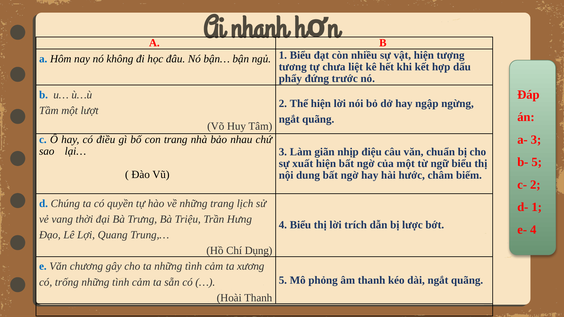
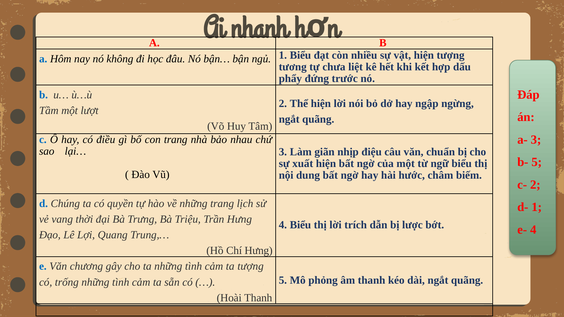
Chí Dụng: Dụng -> Hưng
ta xương: xương -> tượng
